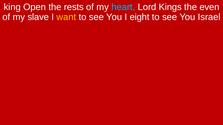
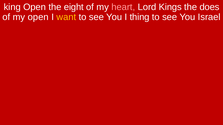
rests: rests -> eight
heart colour: light blue -> pink
even: even -> does
my slave: slave -> open
eight: eight -> thing
